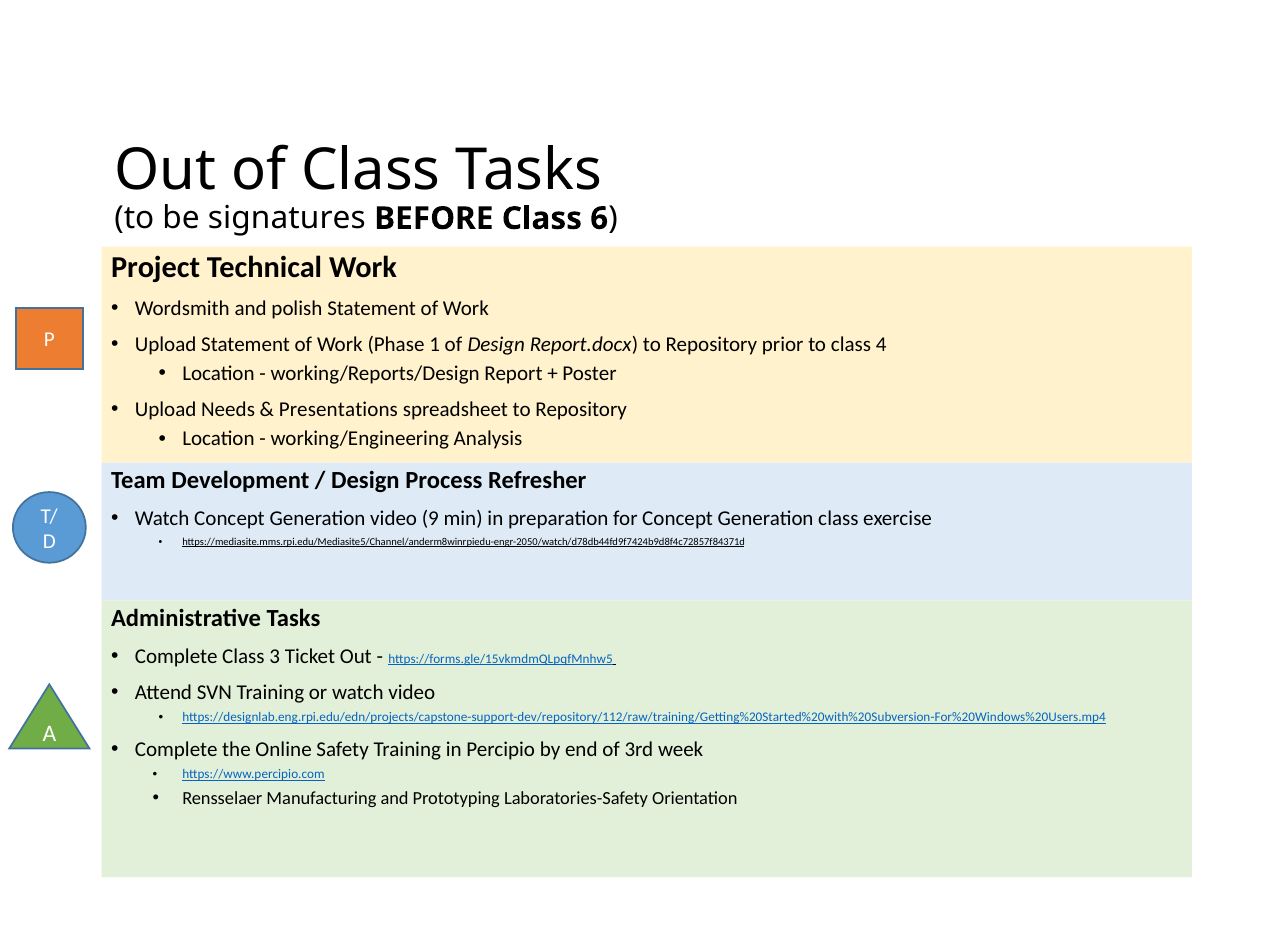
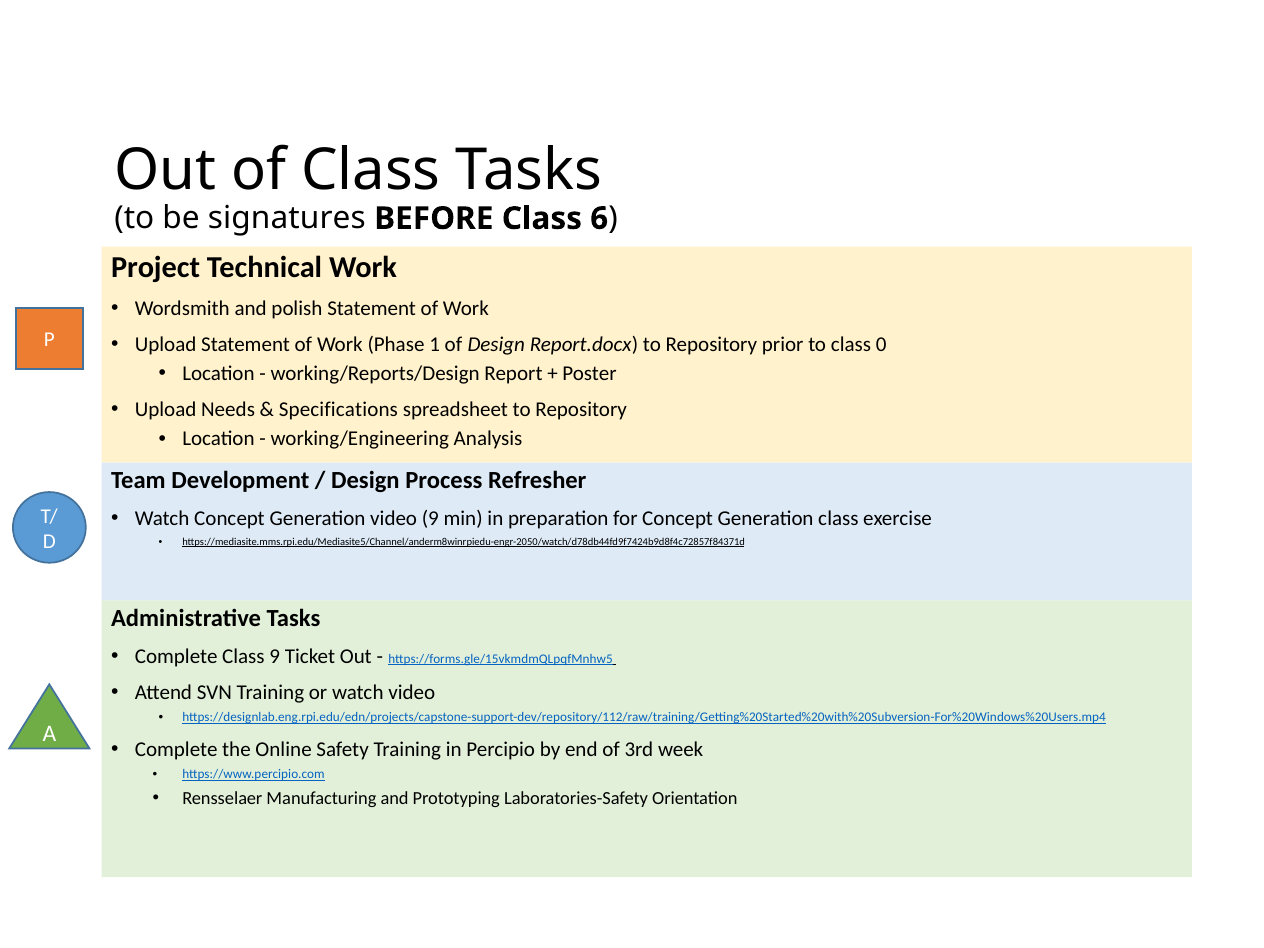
4: 4 -> 0
Presentations: Presentations -> Specifications
Class 3: 3 -> 9
